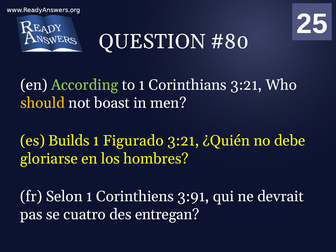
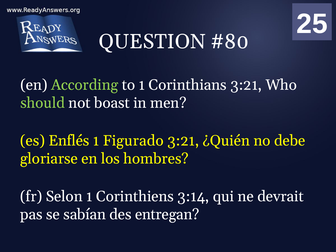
should colour: yellow -> light green
Builds: Builds -> Enflés
3:91: 3:91 -> 3:14
cuatro: cuatro -> sabían
